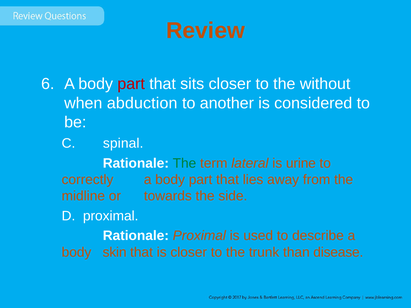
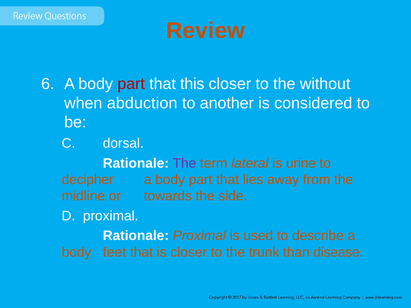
sits: sits -> this
spinal: spinal -> dorsal
The at (184, 163) colour: green -> purple
correctly: correctly -> decipher
skin: skin -> feet
